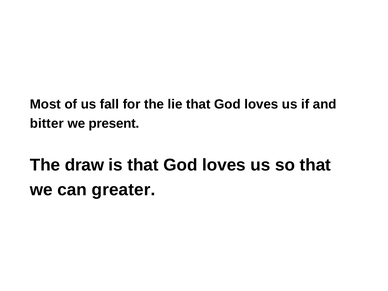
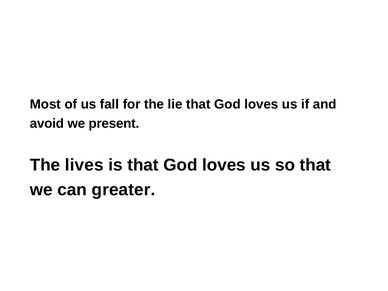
bitter: bitter -> avoid
draw: draw -> lives
